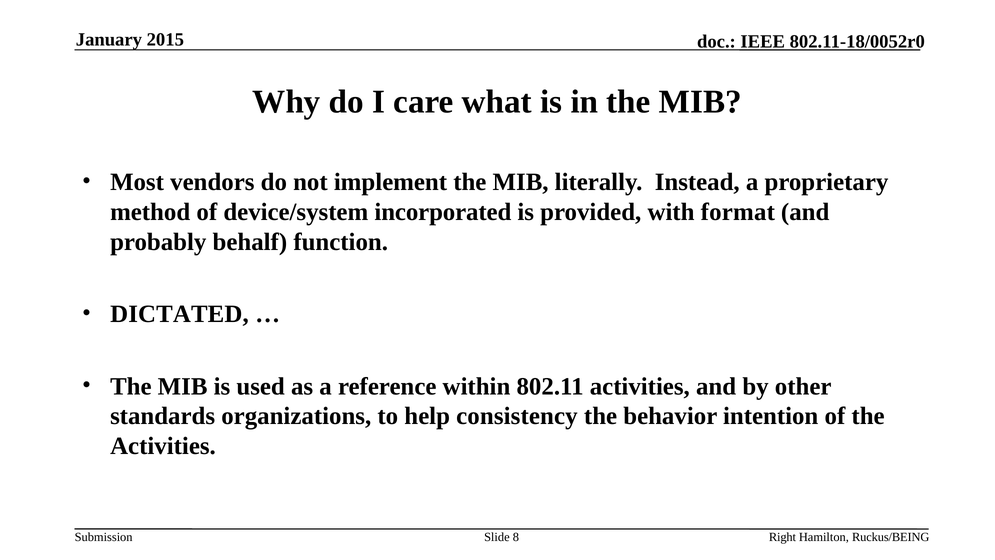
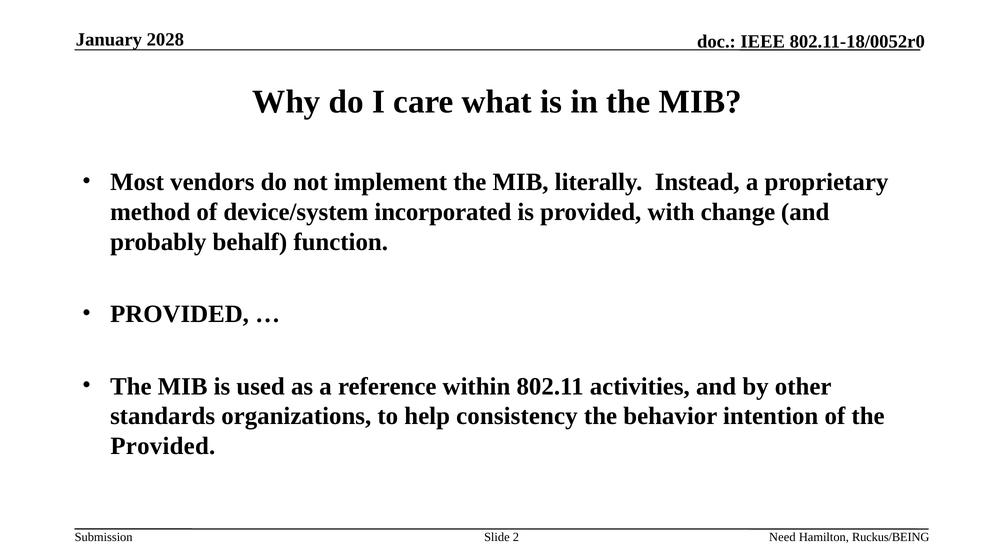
2015: 2015 -> 2028
format: format -> change
DICTATED at (179, 314): DICTATED -> PROVIDED
Activities at (163, 446): Activities -> Provided
8: 8 -> 2
Right: Right -> Need
